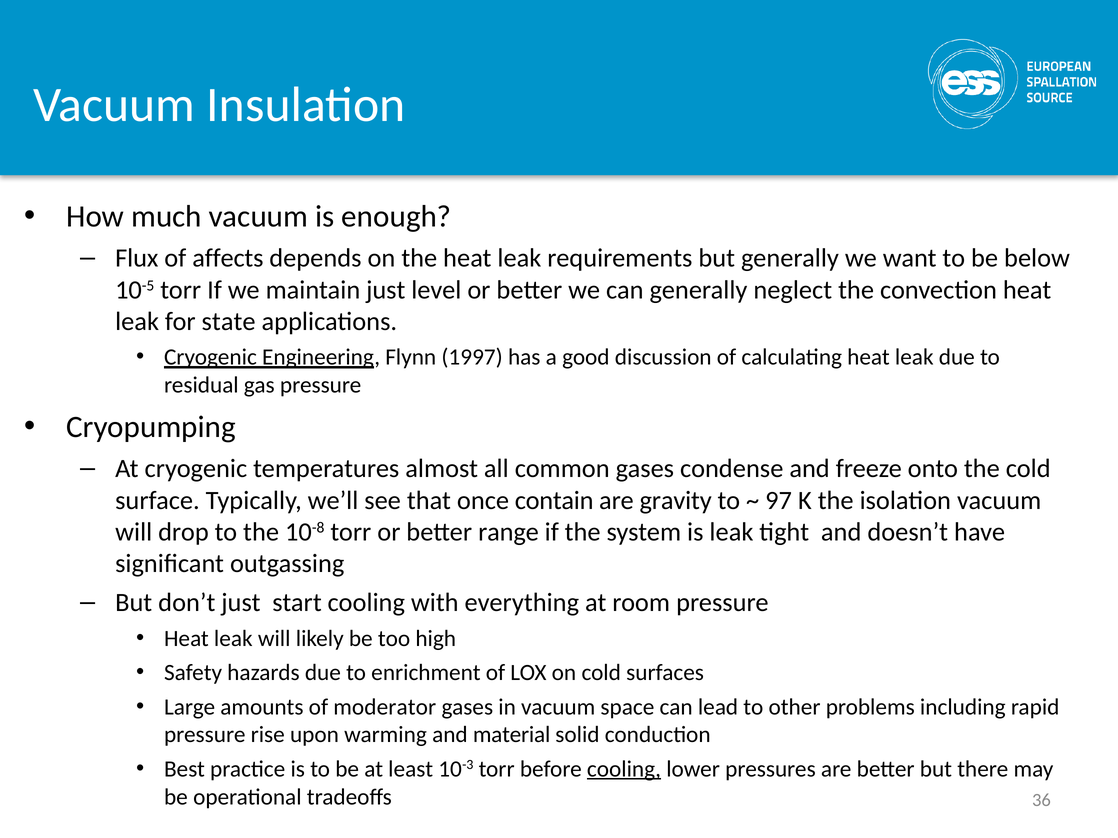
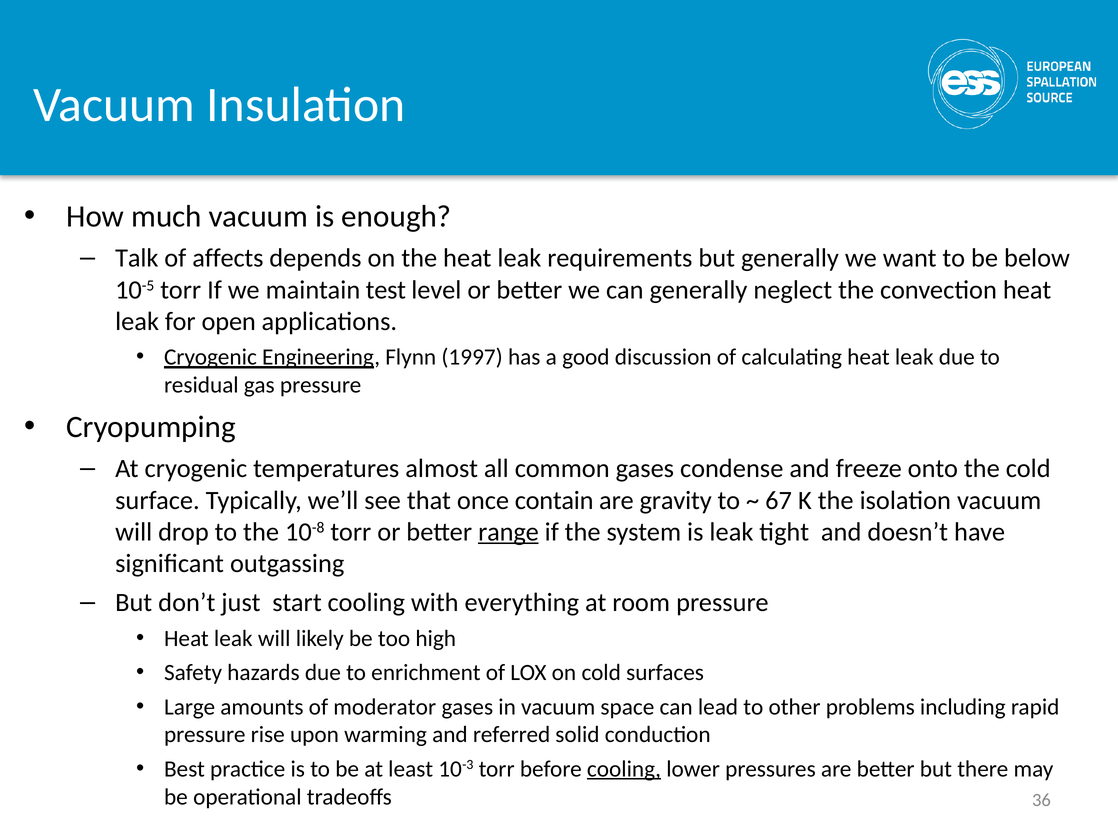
Flux: Flux -> Talk
maintain just: just -> test
state: state -> open
97: 97 -> 67
range underline: none -> present
material: material -> referred
